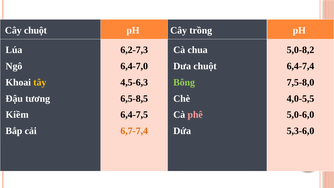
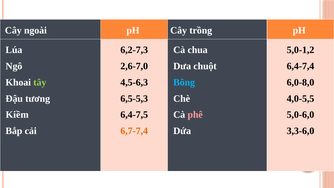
Cây chuột: chuột -> ngoài
5,0-8,2: 5,0-8,2 -> 5,0-1,2
6,4-7,0: 6,4-7,0 -> 2,6-7,0
tây colour: yellow -> light green
Bông colour: light green -> light blue
7,5-8,0: 7,5-8,0 -> 6,0-8,0
6,5-8,5: 6,5-8,5 -> 6,5-5,3
5,3-6,0: 5,3-6,0 -> 3,3-6,0
